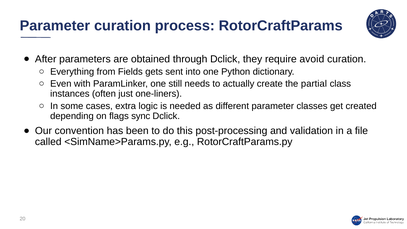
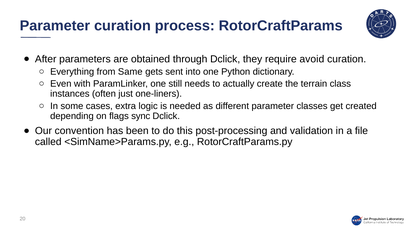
Fields: Fields -> Same
partial: partial -> terrain
